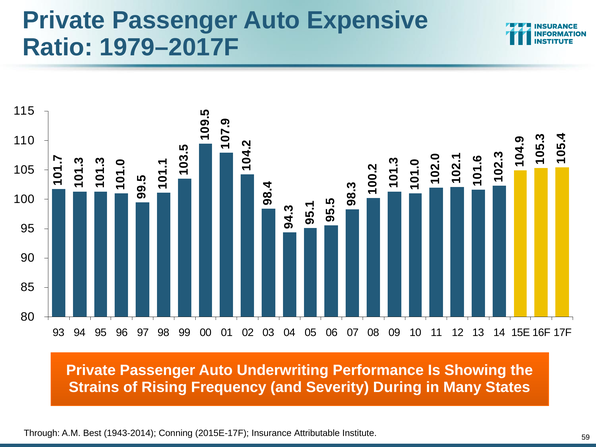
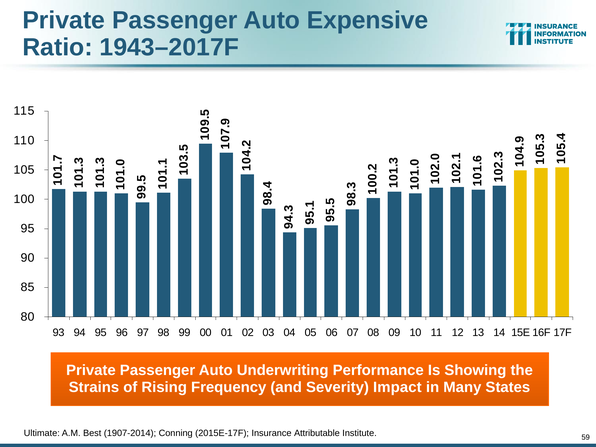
1979–2017F: 1979–2017F -> 1943–2017F
During: During -> Impact
Through: Through -> Ultimate
1943-2014: 1943-2014 -> 1907-2014
